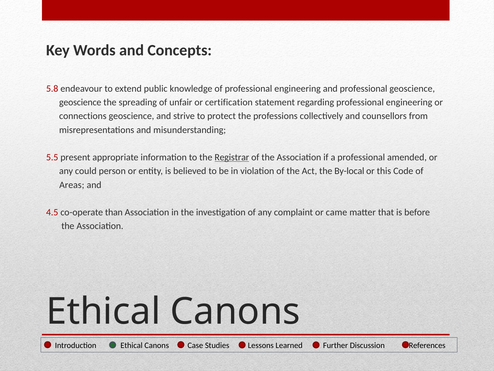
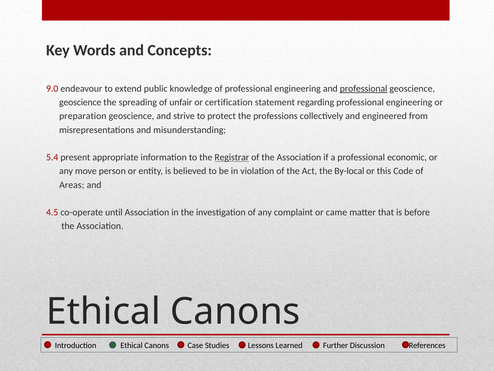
5.8: 5.8 -> 9.0
professional at (364, 88) underline: none -> present
connections: connections -> preparation
counsellors: counsellors -> engineered
5.5: 5.5 -> 5.4
amended: amended -> economic
could: could -> move
than: than -> until
